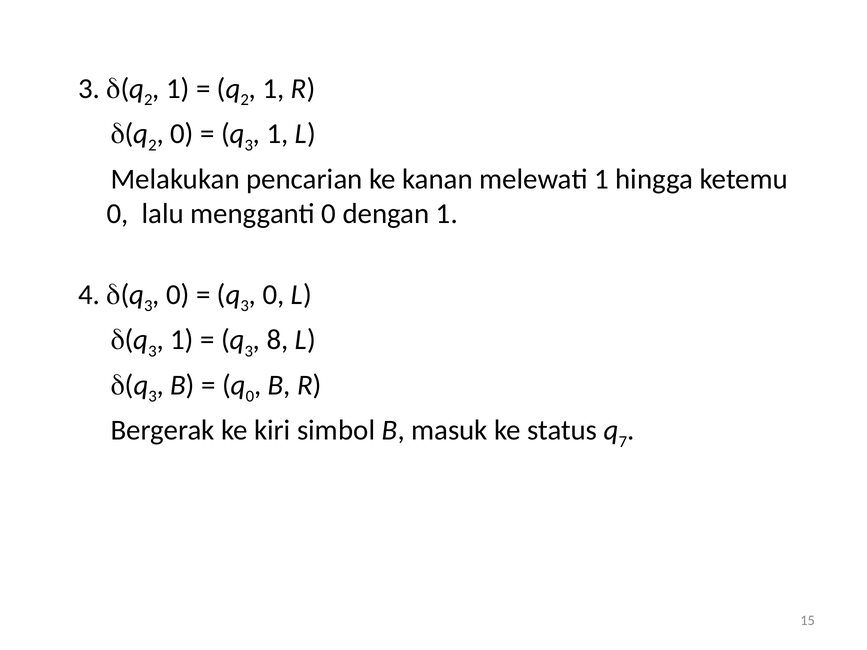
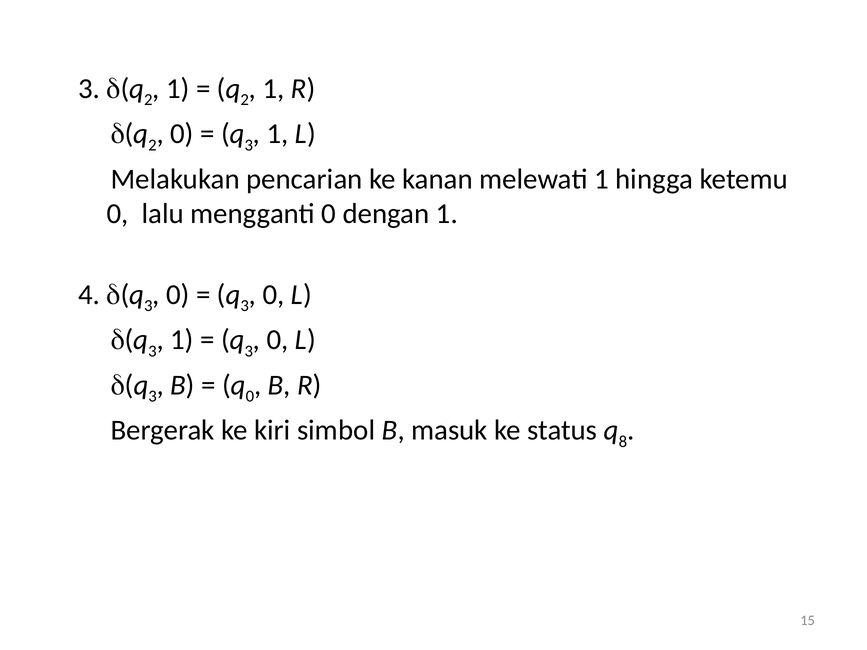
8 at (278, 340): 8 -> 0
7: 7 -> 8
